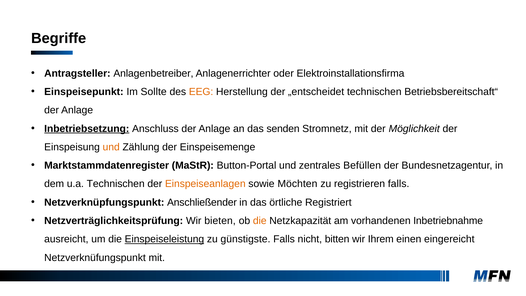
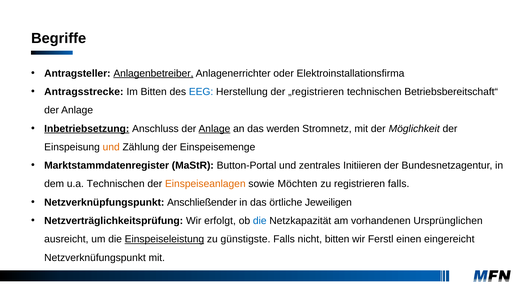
Anlagenbetreiber underline: none -> present
Einspeisepunkt: Einspeisepunkt -> Antragsstrecke
Im Sollte: Sollte -> Bitten
EEG colour: orange -> blue
„entscheidet: „entscheidet -> „registrieren
Anlage at (214, 129) underline: none -> present
senden: senden -> werden
Befüllen: Befüllen -> Initiieren
Registriert: Registriert -> Jeweiligen
bieten: bieten -> erfolgt
die at (260, 221) colour: orange -> blue
Inbetriebnahme: Inbetriebnahme -> Ursprünglichen
Ihrem: Ihrem -> Ferstl
